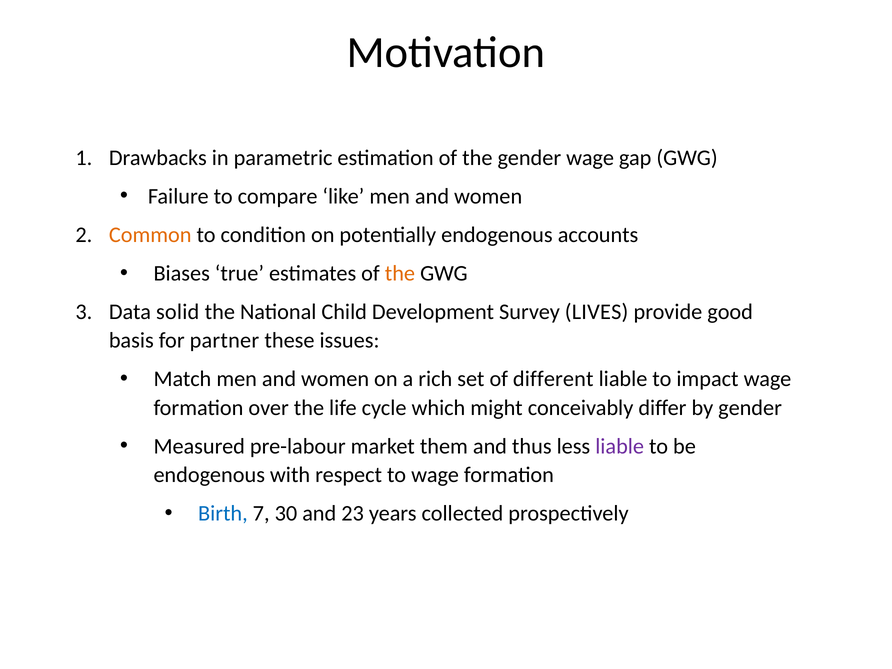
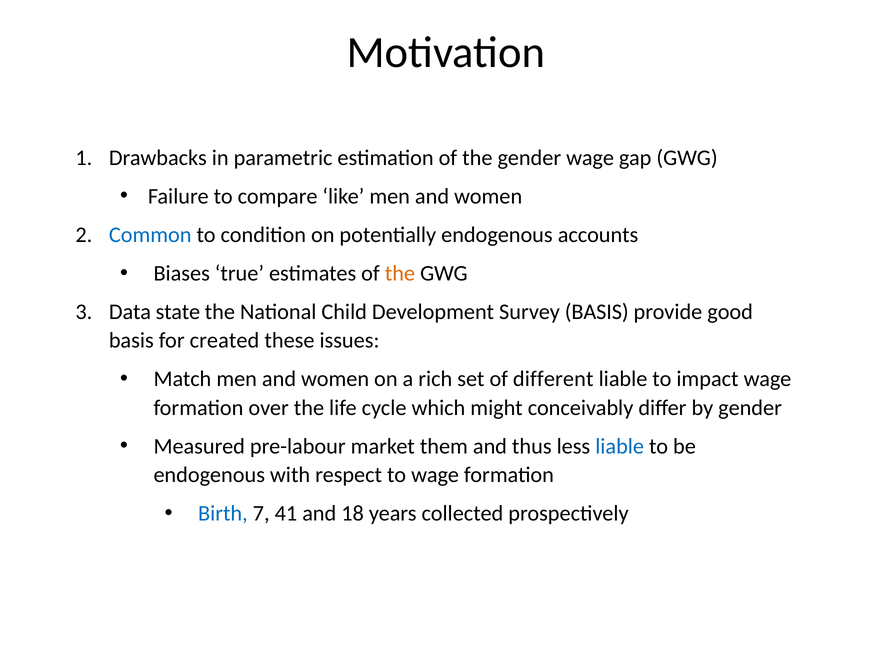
Common colour: orange -> blue
solid: solid -> state
Survey LIVES: LIVES -> BASIS
partner: partner -> created
liable at (620, 446) colour: purple -> blue
30: 30 -> 41
23: 23 -> 18
